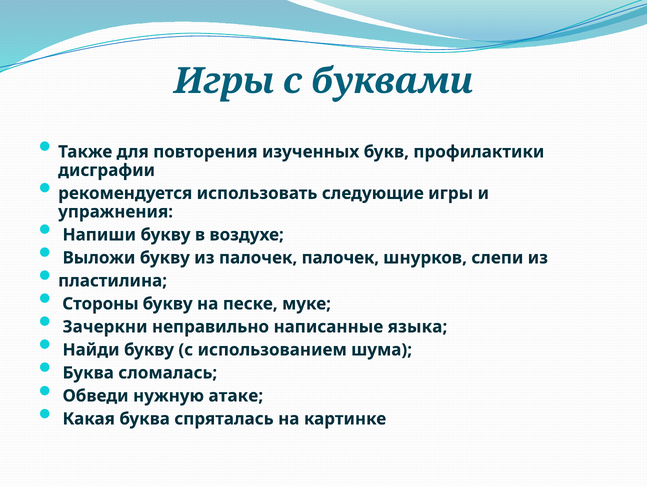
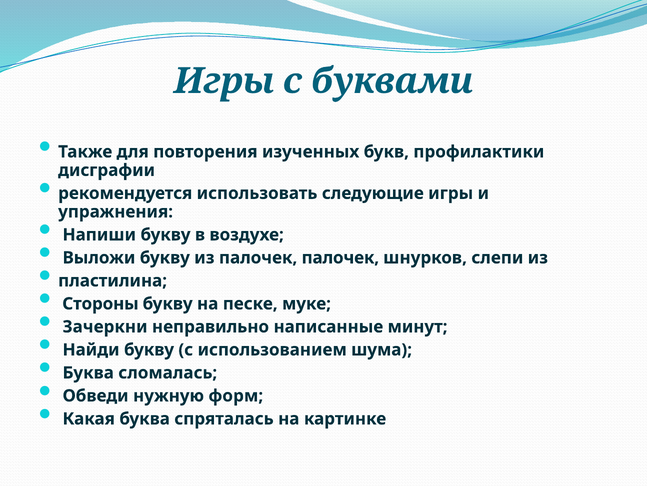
языка: языка -> минут
атаке: атаке -> форм
